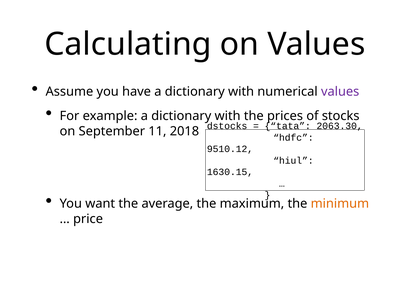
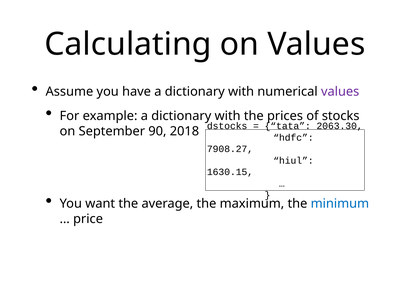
11: 11 -> 90
9510.12: 9510.12 -> 7908.27
minimum colour: orange -> blue
